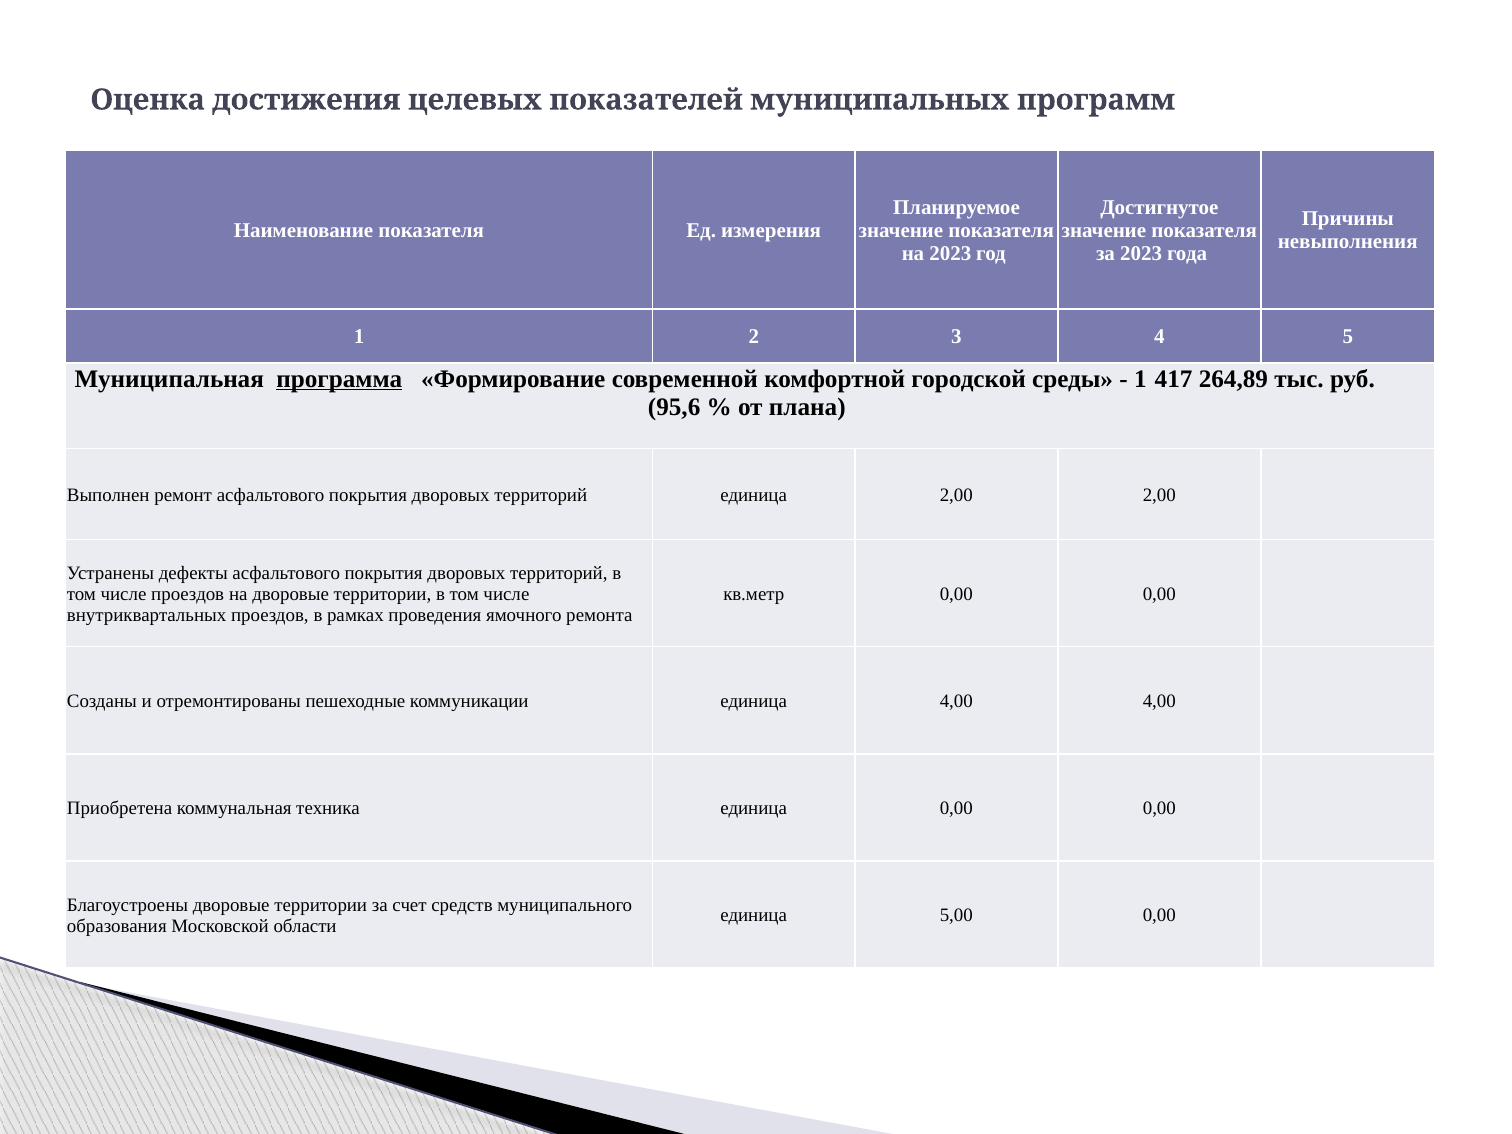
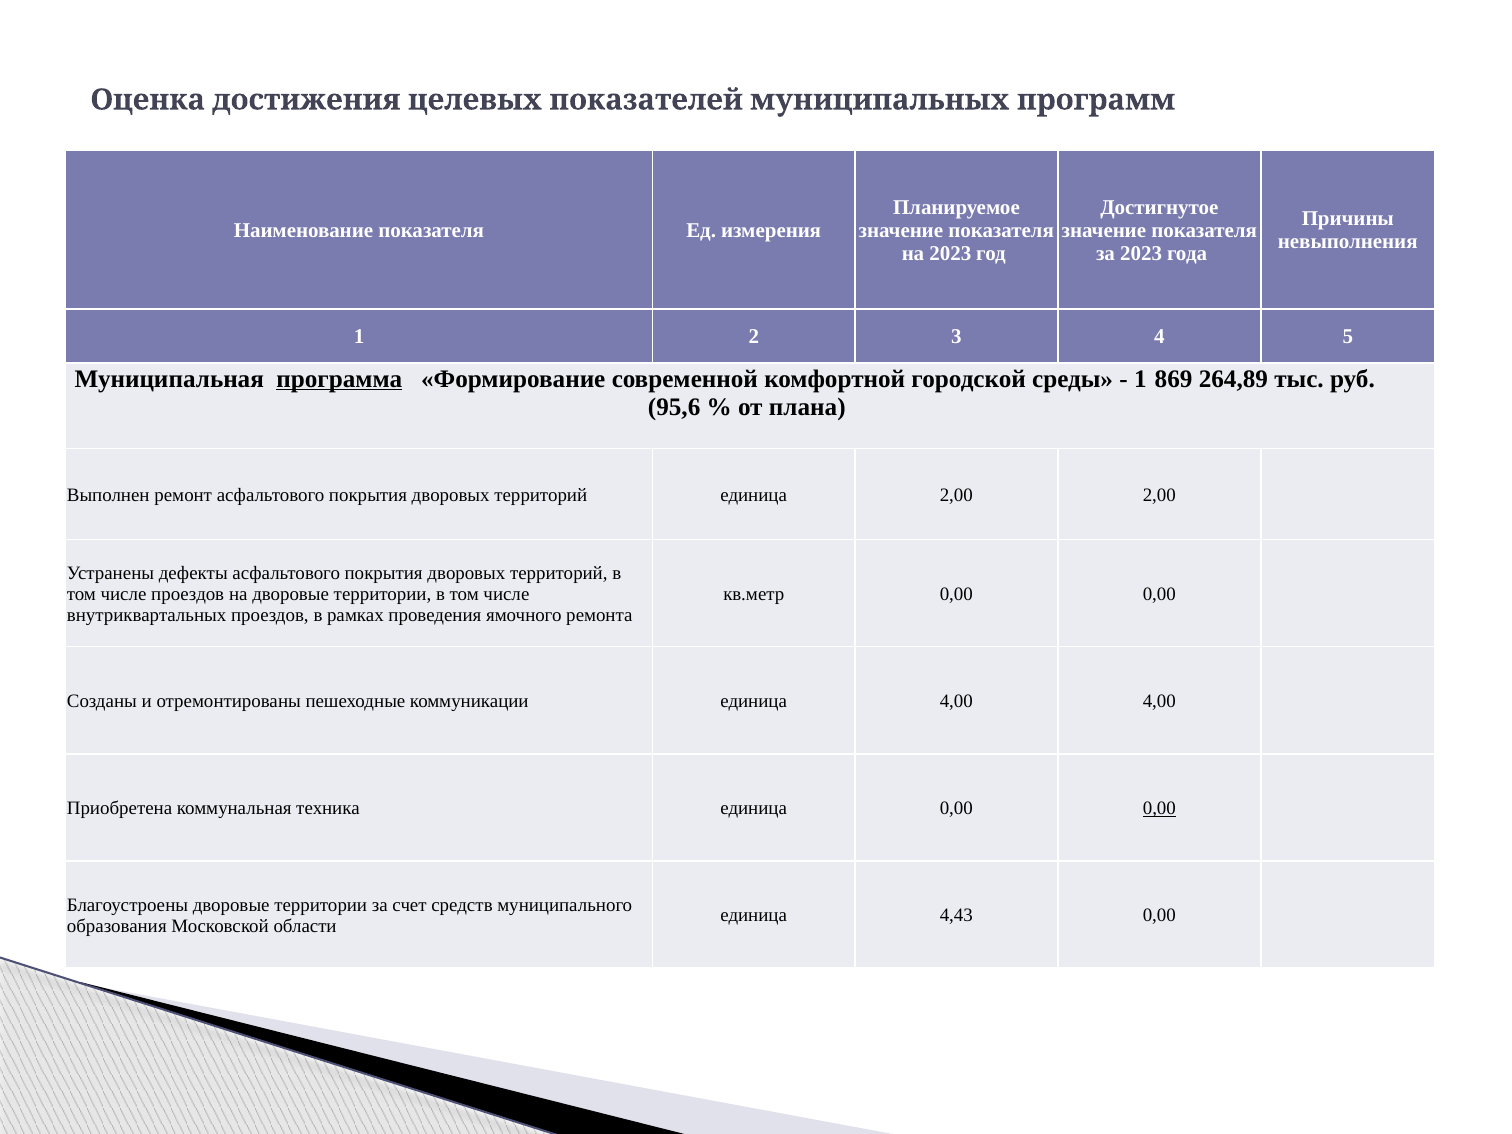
417: 417 -> 869
0,00 at (1159, 808) underline: none -> present
5,00: 5,00 -> 4,43
